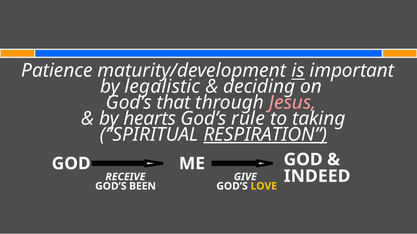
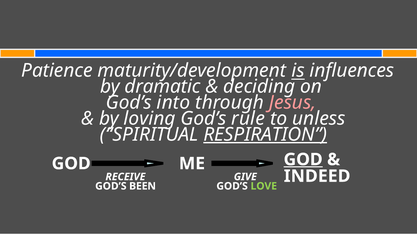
important: important -> influences
legalistic: legalistic -> dramatic
that: that -> into
hearts: hearts -> loving
taking: taking -> unless
GOD at (303, 160) underline: none -> present
LOVE colour: yellow -> light green
